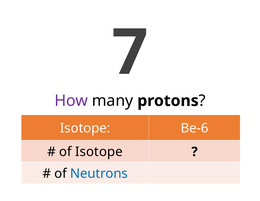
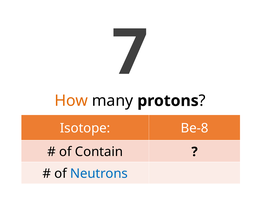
How colour: purple -> orange
Be-6: Be-6 -> Be-8
of Isotope: Isotope -> Contain
